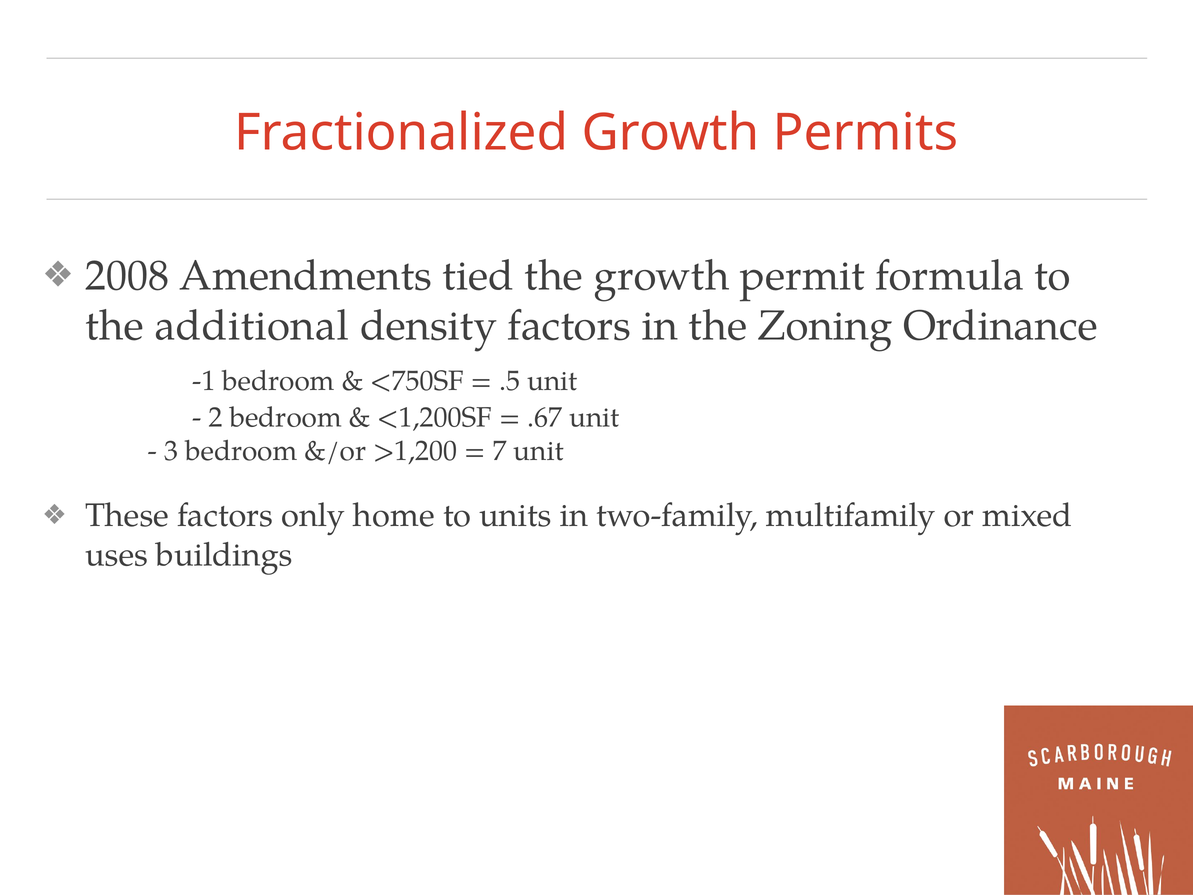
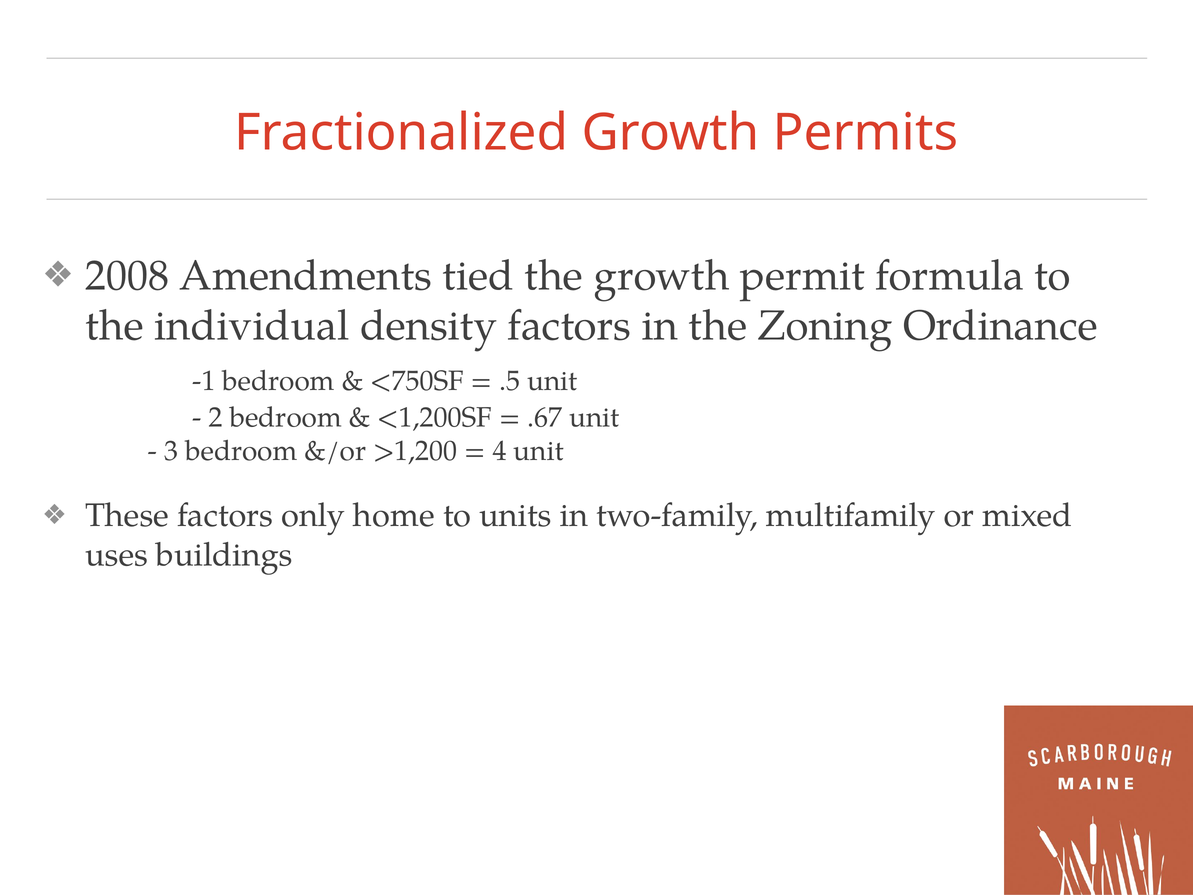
additional: additional -> individual
7: 7 -> 4
